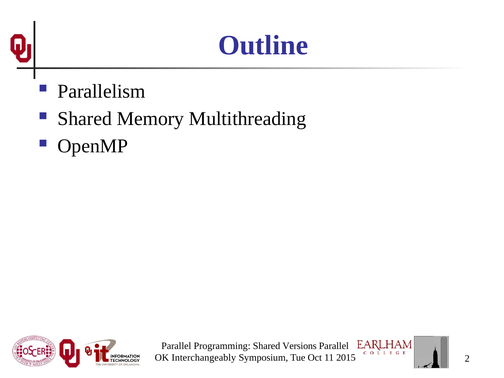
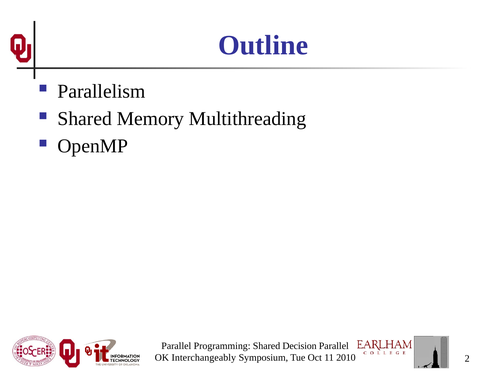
Versions: Versions -> Decision
2015: 2015 -> 2010
